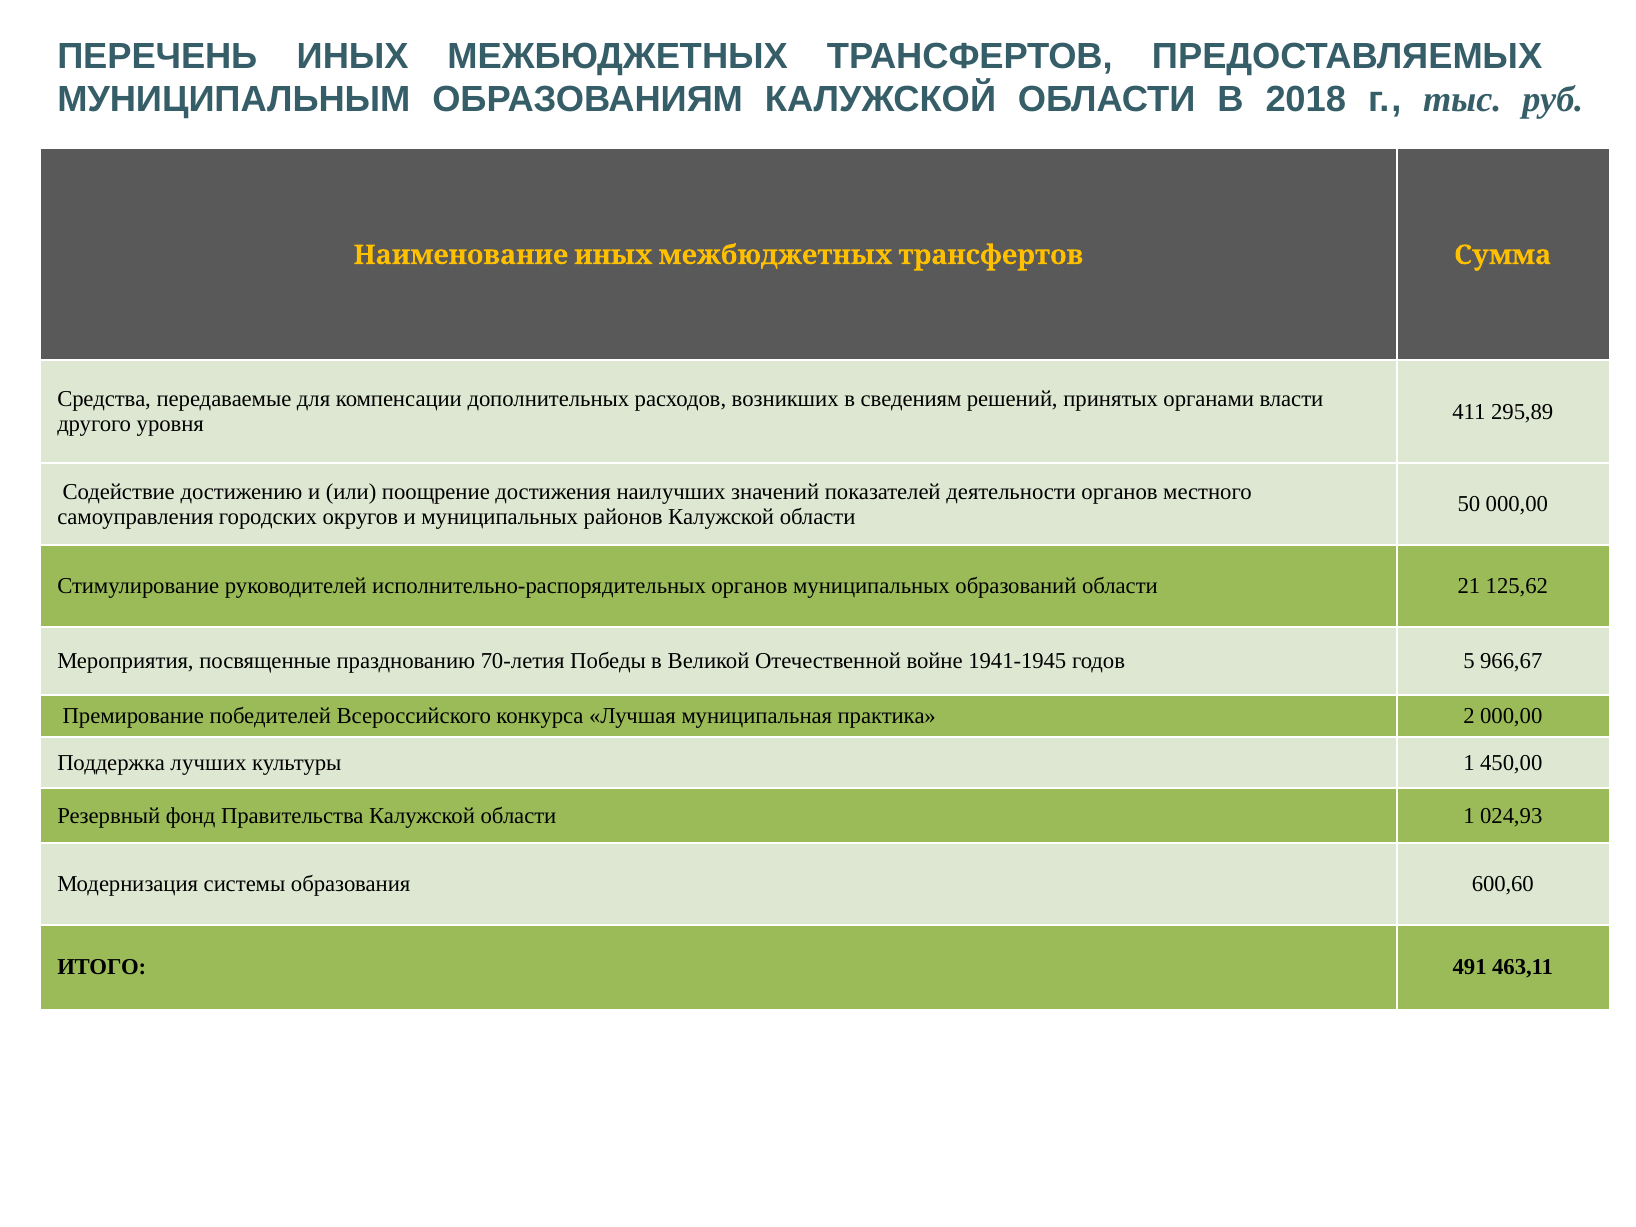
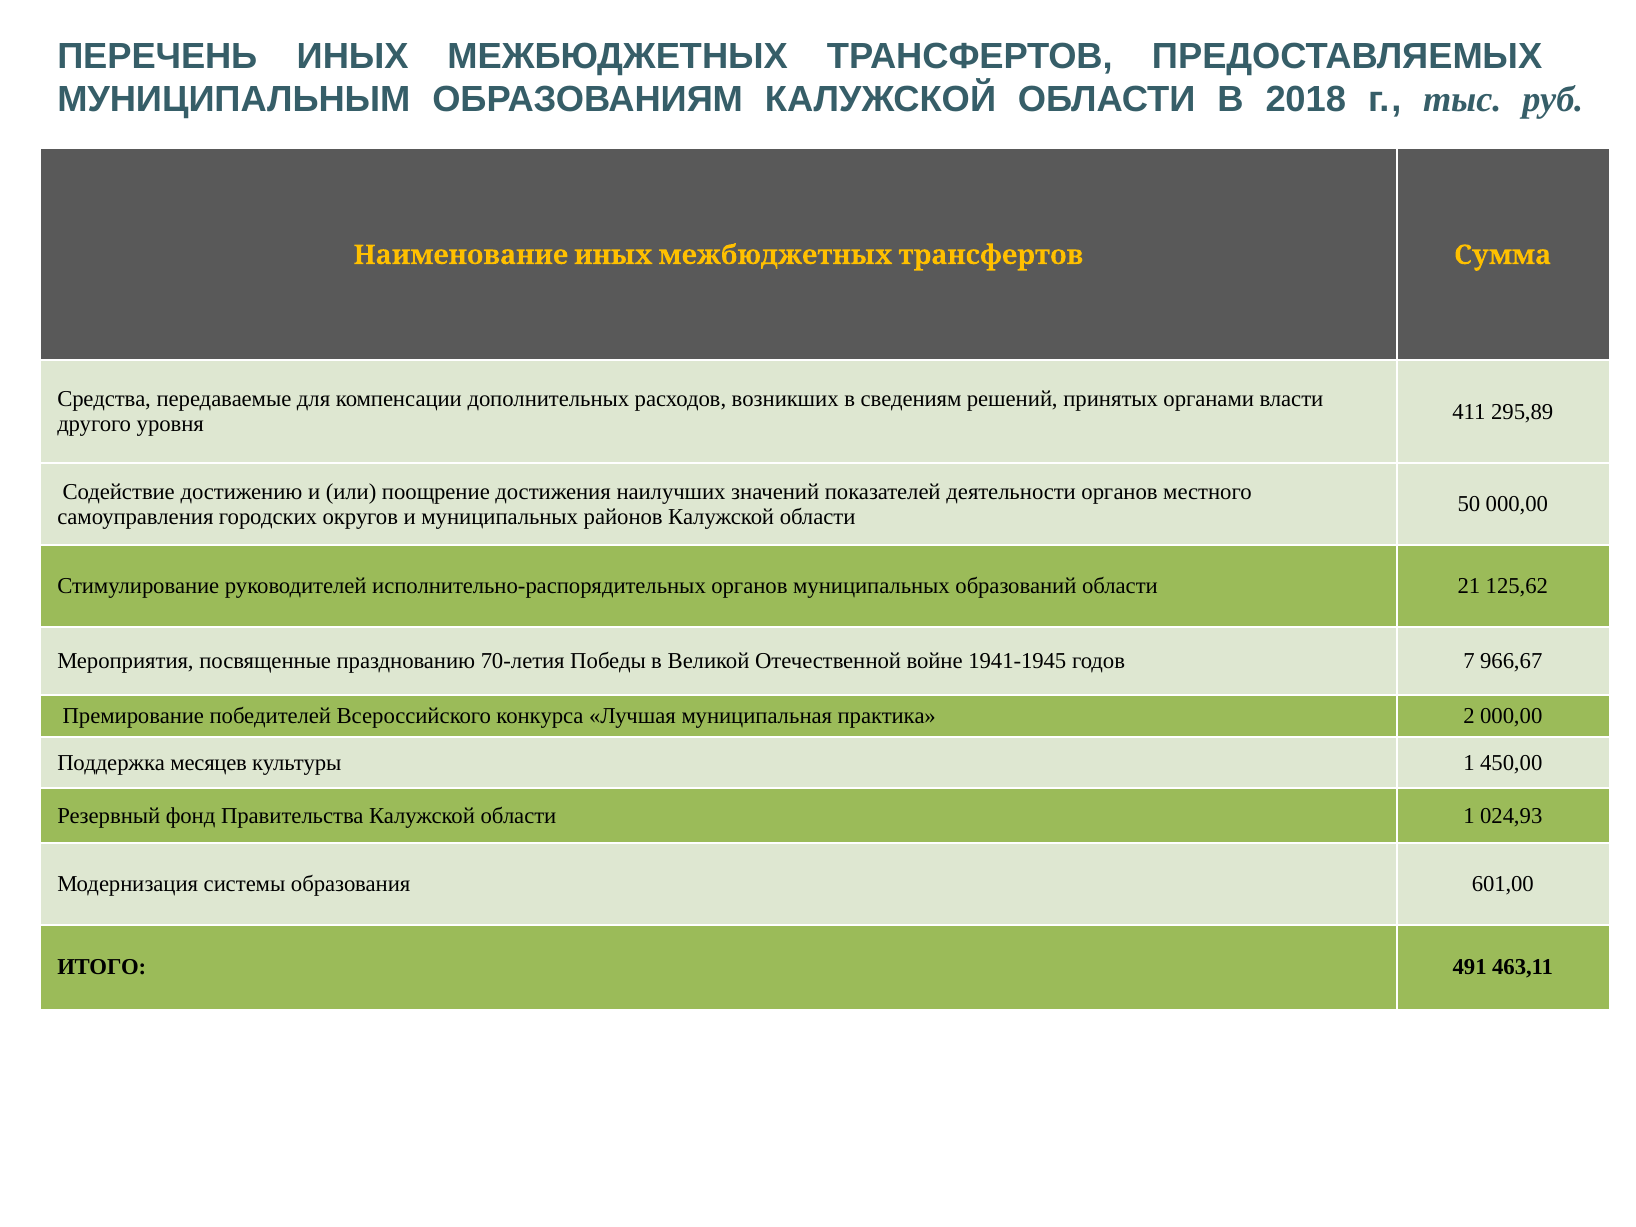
5: 5 -> 7
лучших: лучших -> месяцев
600,60: 600,60 -> 601,00
